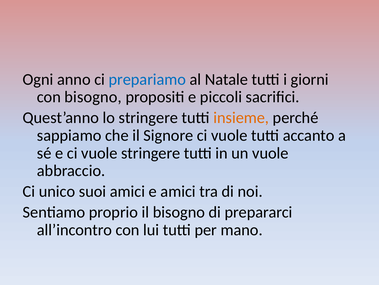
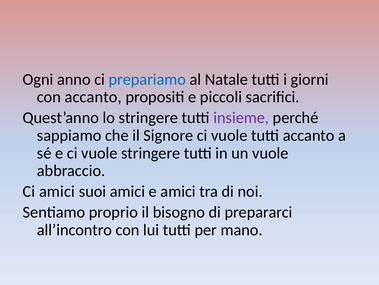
con bisogno: bisogno -> accanto
insieme colour: orange -> purple
Ci unico: unico -> amici
